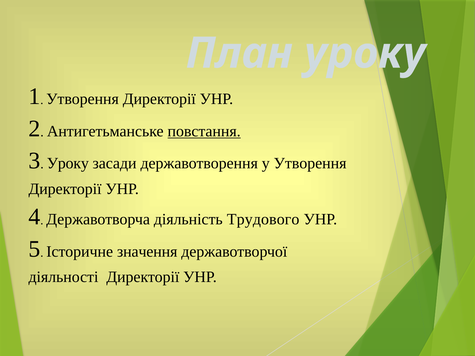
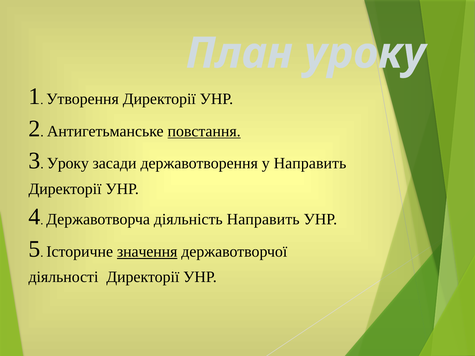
у Утворення: Утворення -> Направить
діяльність Трудового: Трудового -> Направить
значення underline: none -> present
